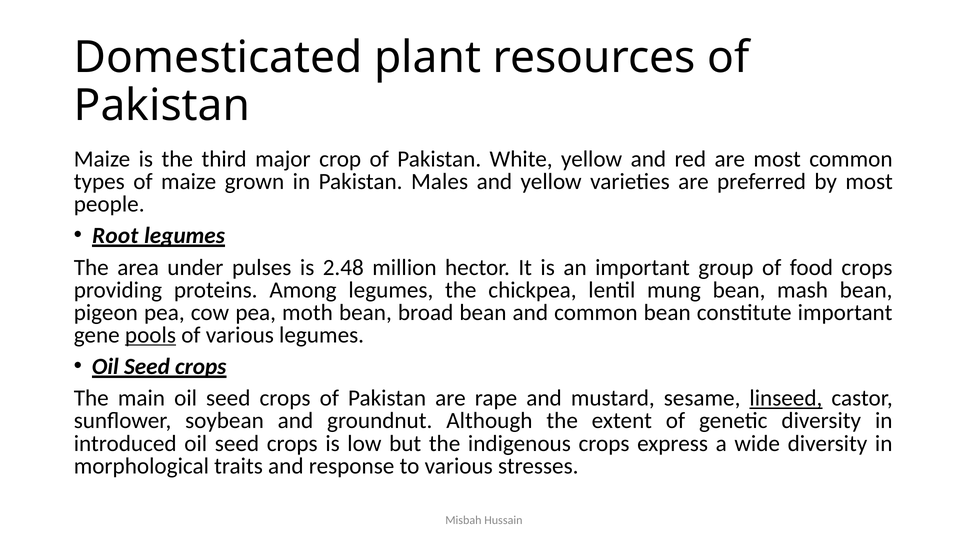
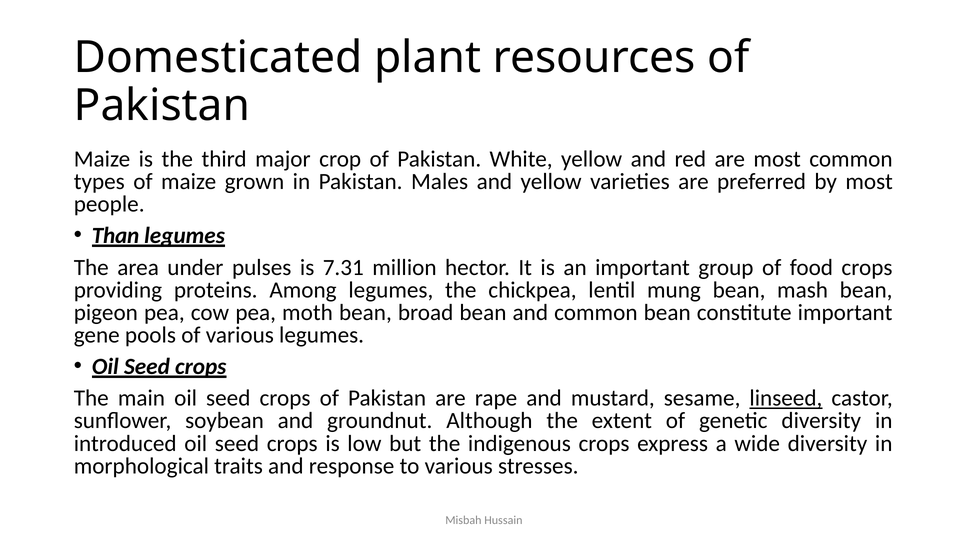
Root: Root -> Than
2.48: 2.48 -> 7.31
pools underline: present -> none
